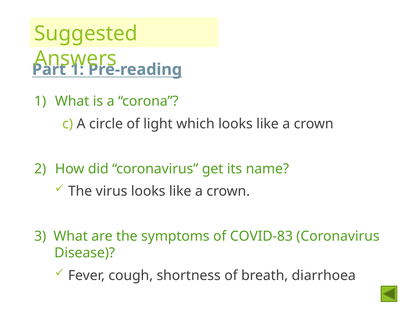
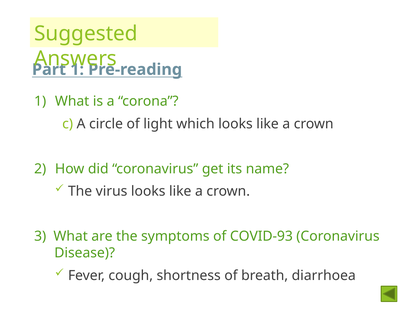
COVID-83: COVID-83 -> COVID-93
